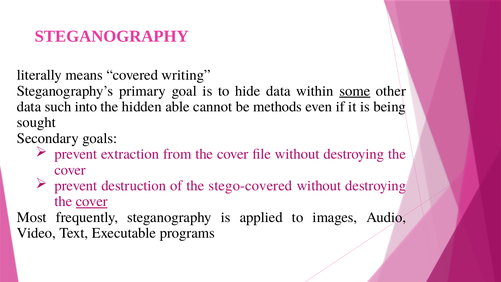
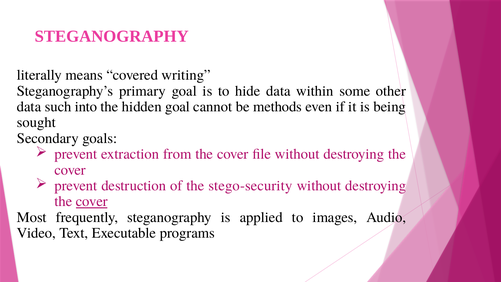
some underline: present -> none
hidden able: able -> goal
stego-covered: stego-covered -> stego-security
